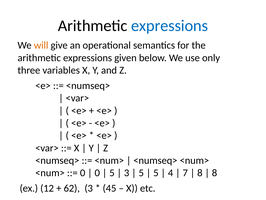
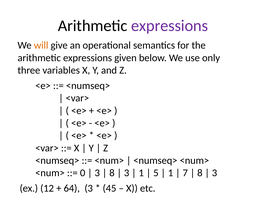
expressions at (170, 26) colour: blue -> purple
0 at (97, 172): 0 -> 3
5 at (112, 172): 5 -> 8
5 at (141, 172): 5 -> 1
4 at (171, 172): 4 -> 1
8 at (214, 172): 8 -> 3
62: 62 -> 64
